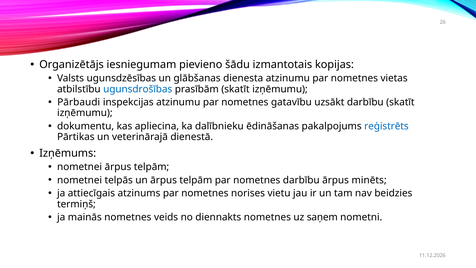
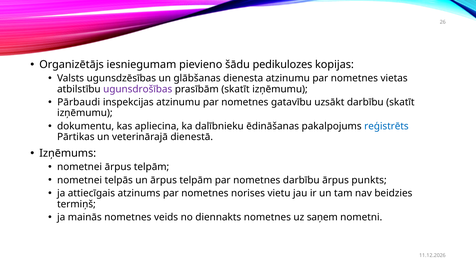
izmantotais: izmantotais -> pedikulozes
ugunsdrošības colour: blue -> purple
minēts: minēts -> punkts
